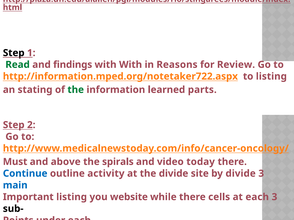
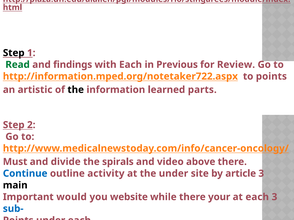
with With: With -> Each
Reasons: Reasons -> Previous
to listing: listing -> points
stating: stating -> artistic
the at (76, 90) colour: green -> black
above: above -> divide
today: today -> above
the divide: divide -> under
by divide: divide -> article
main colour: blue -> black
Important listing: listing -> would
cells: cells -> your
sub- colour: black -> blue
